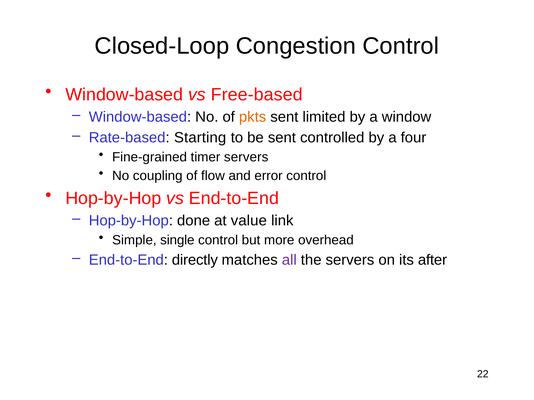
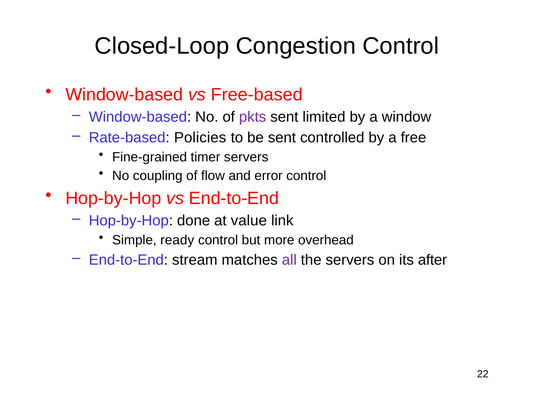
pkts colour: orange -> purple
Starting: Starting -> Policies
four: four -> free
single: single -> ready
directly: directly -> stream
